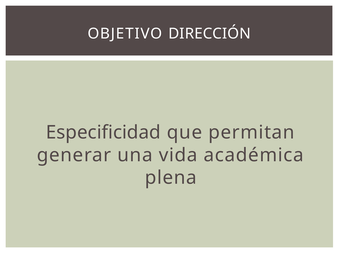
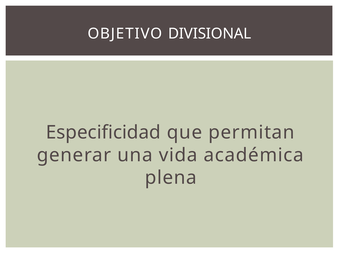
DIRECCIÓN: DIRECCIÓN -> DIVISIONAL
